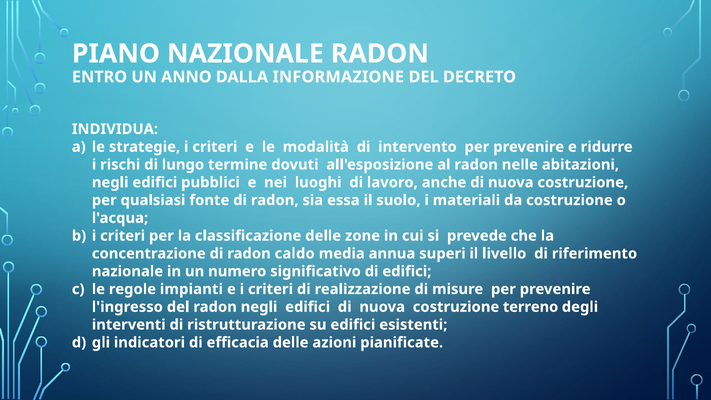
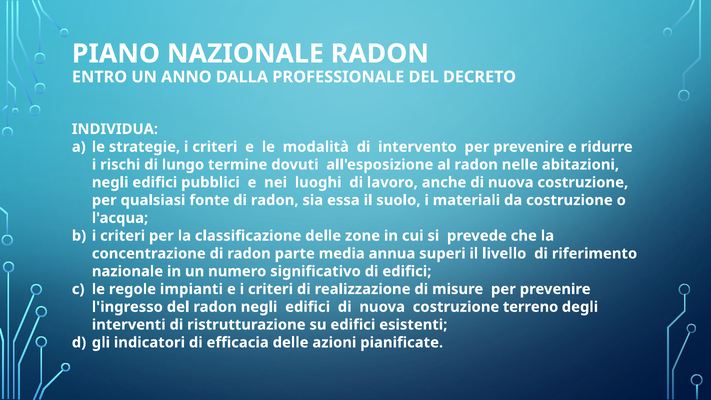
INFORMAZIONE: INFORMAZIONE -> PROFESSIONALE
caldo: caldo -> parte
